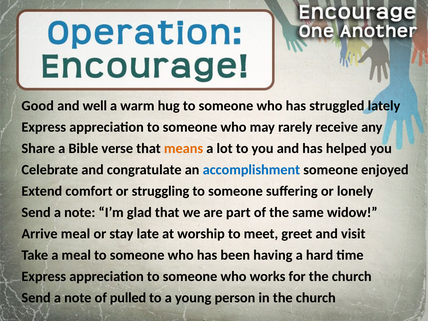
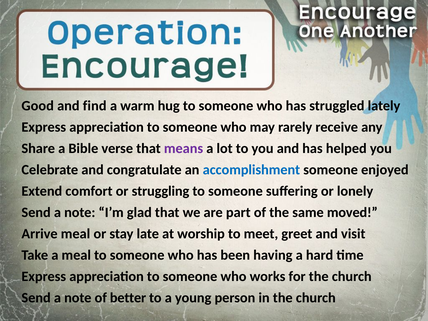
well: well -> find
means colour: orange -> purple
widow: widow -> moved
pulled: pulled -> better
